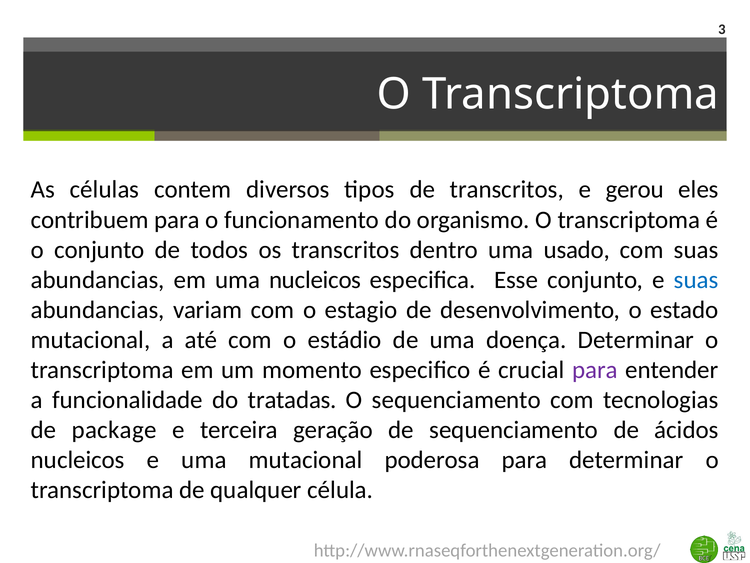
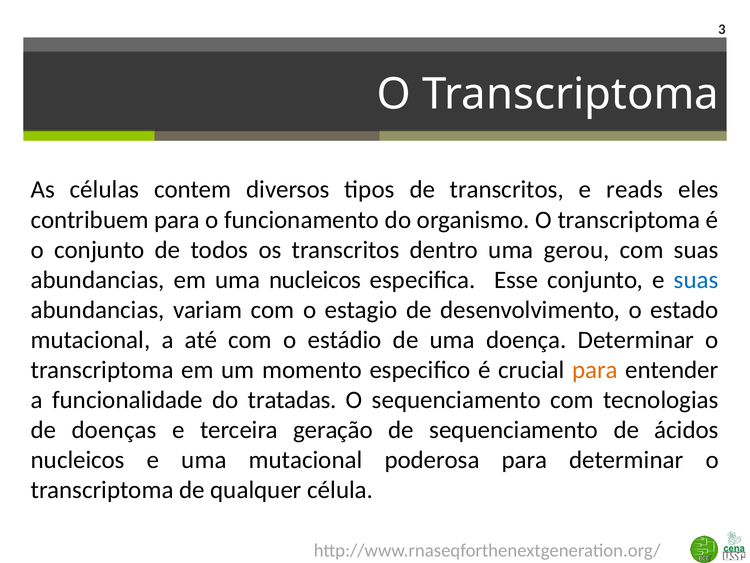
gerou: gerou -> reads
usado: usado -> gerou
para at (595, 370) colour: purple -> orange
package: package -> doenças
